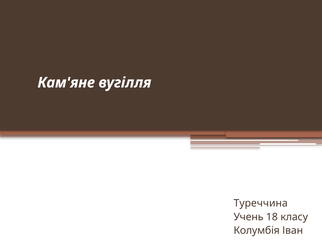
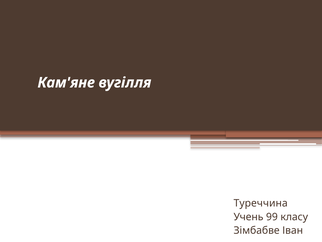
18: 18 -> 99
Колумбія: Колумбія -> Зімбабве
